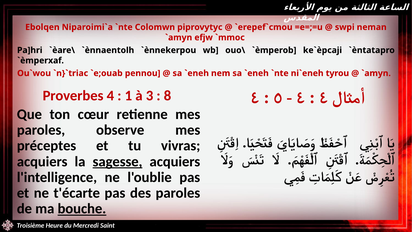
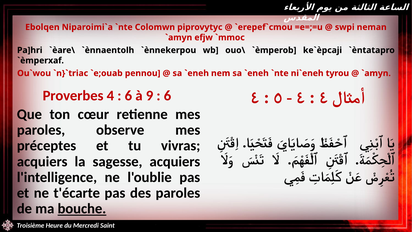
1 at (128, 96): 1 -> 6
3: 3 -> 9
8 at (167, 96): 8 -> 6
sagesse underline: present -> none
